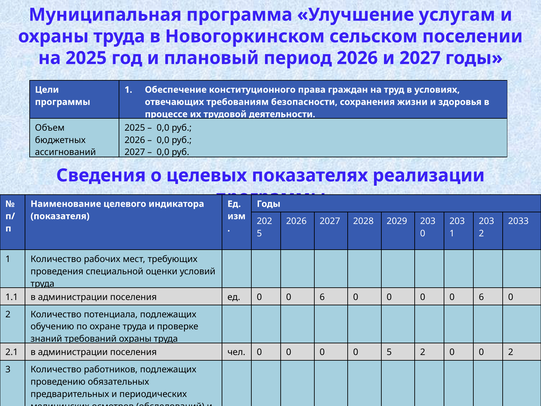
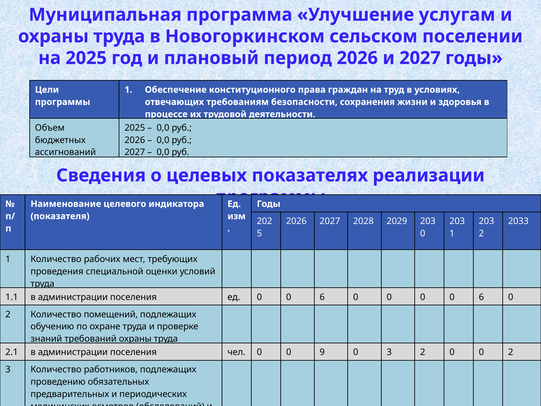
потенциала: потенциала -> помещений
чел 0 0 0: 0 -> 9
0 5: 5 -> 3
